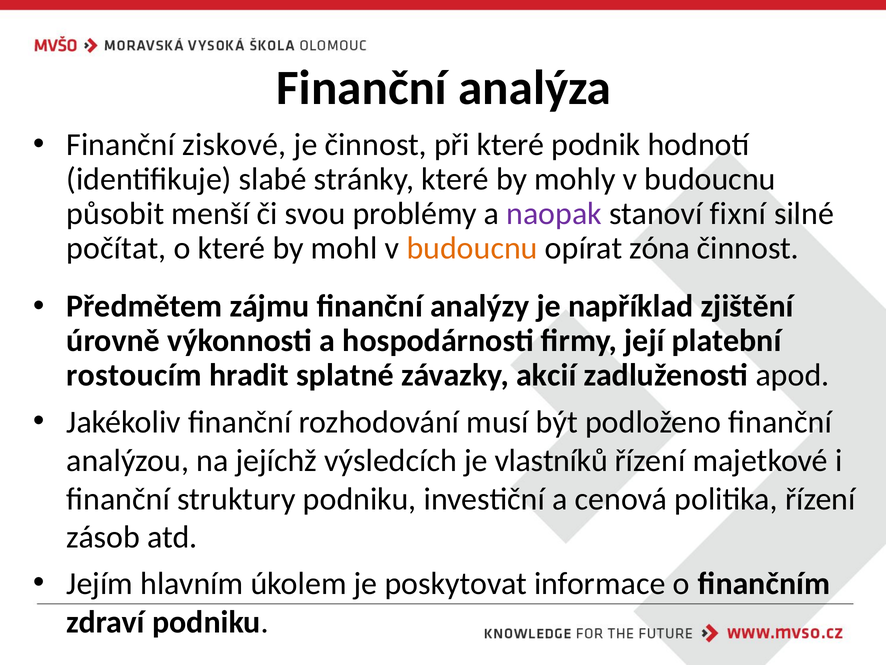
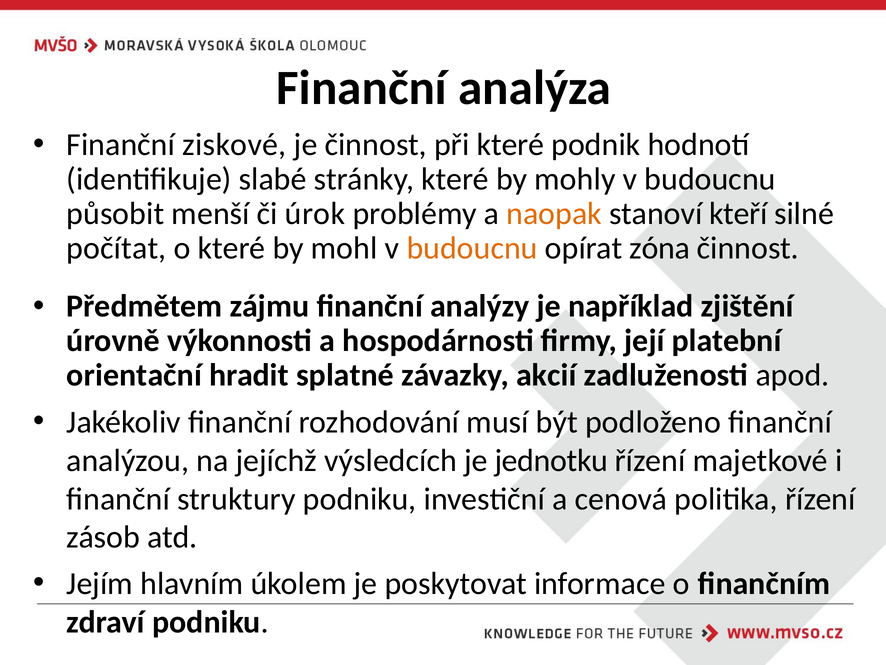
svou: svou -> úrok
naopak colour: purple -> orange
fixní: fixní -> kteří
rostoucím: rostoucím -> orientační
vlastníků: vlastníků -> jednotku
